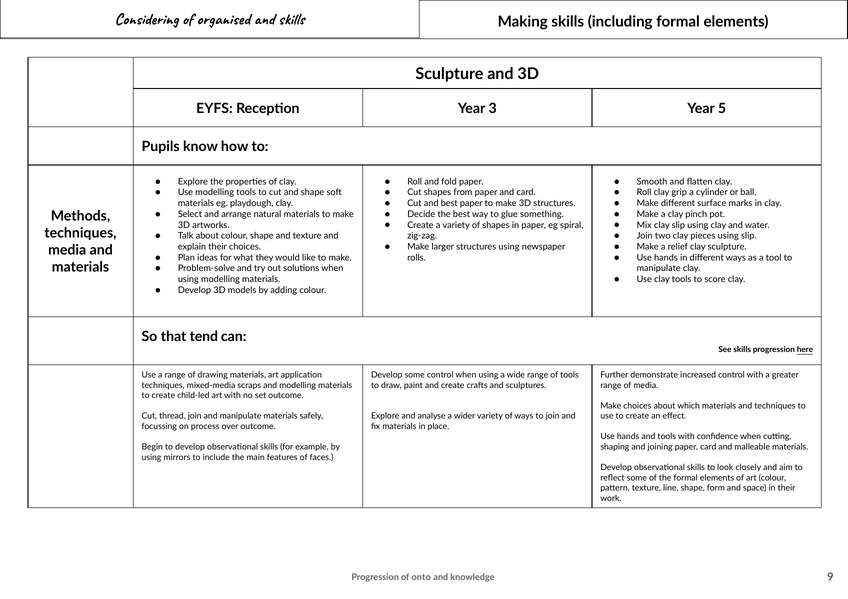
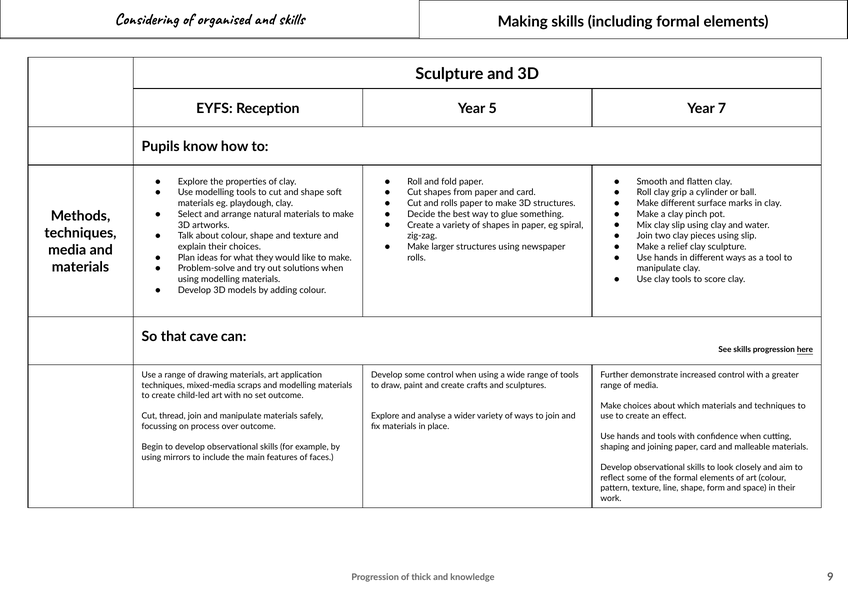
3: 3 -> 5
5: 5 -> 7
and best: best -> rolls
tend: tend -> cave
onto: onto -> thick
